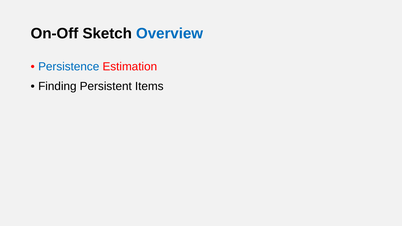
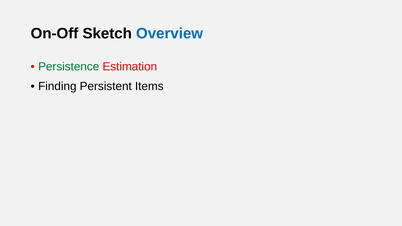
Persistence colour: blue -> green
